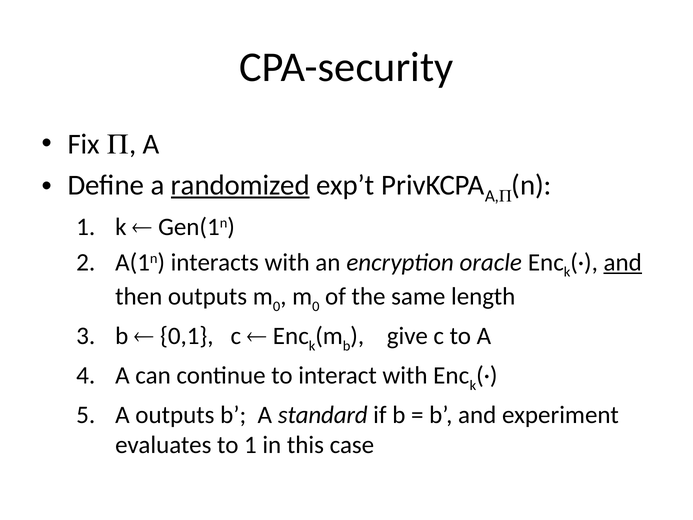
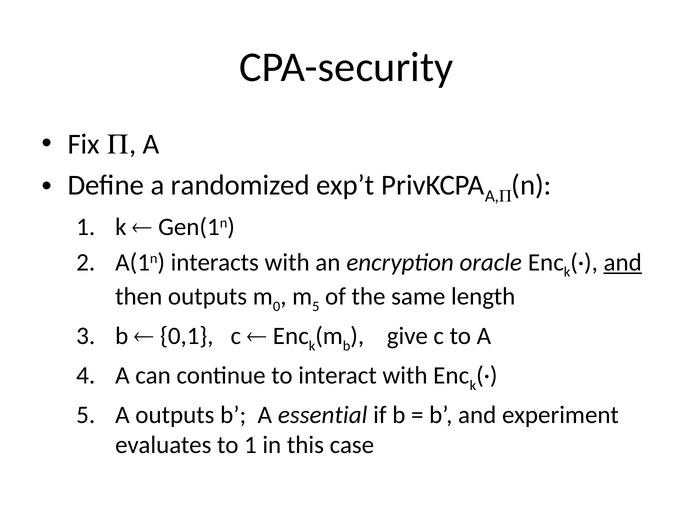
randomized underline: present -> none
0 at (316, 306): 0 -> 5
standard: standard -> essential
